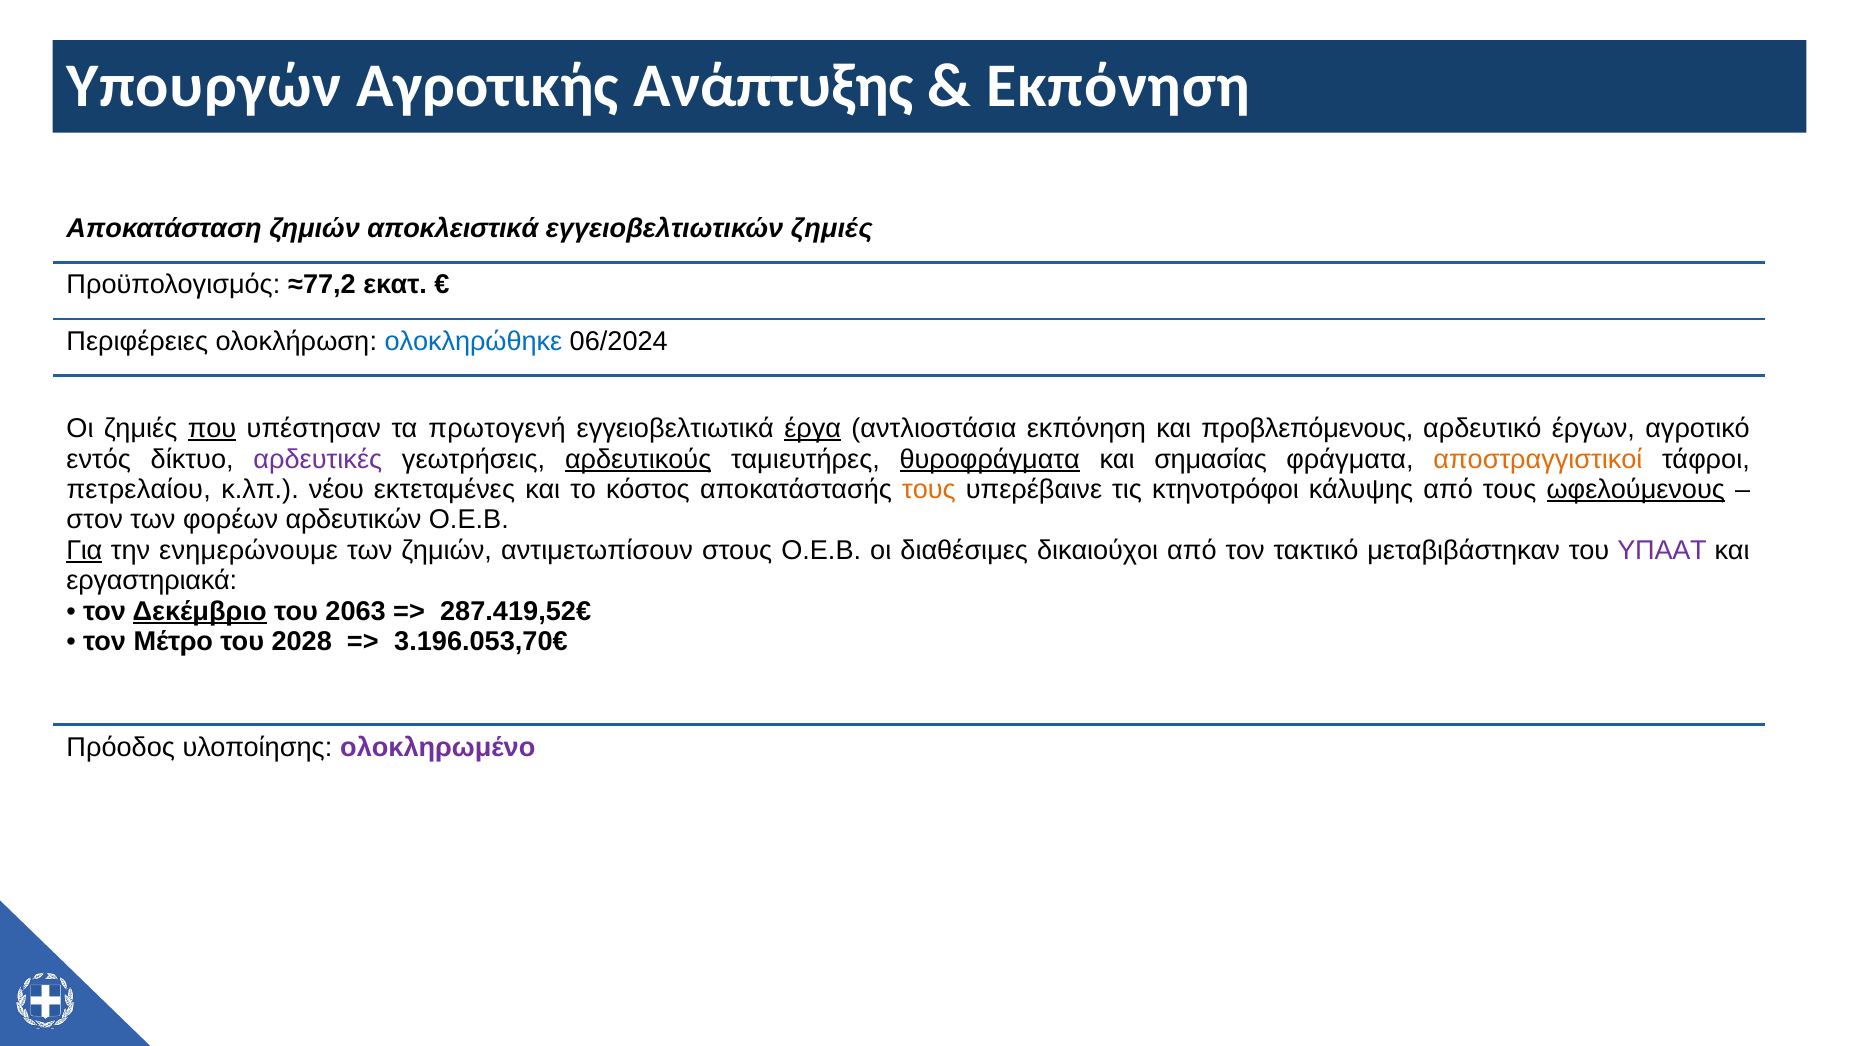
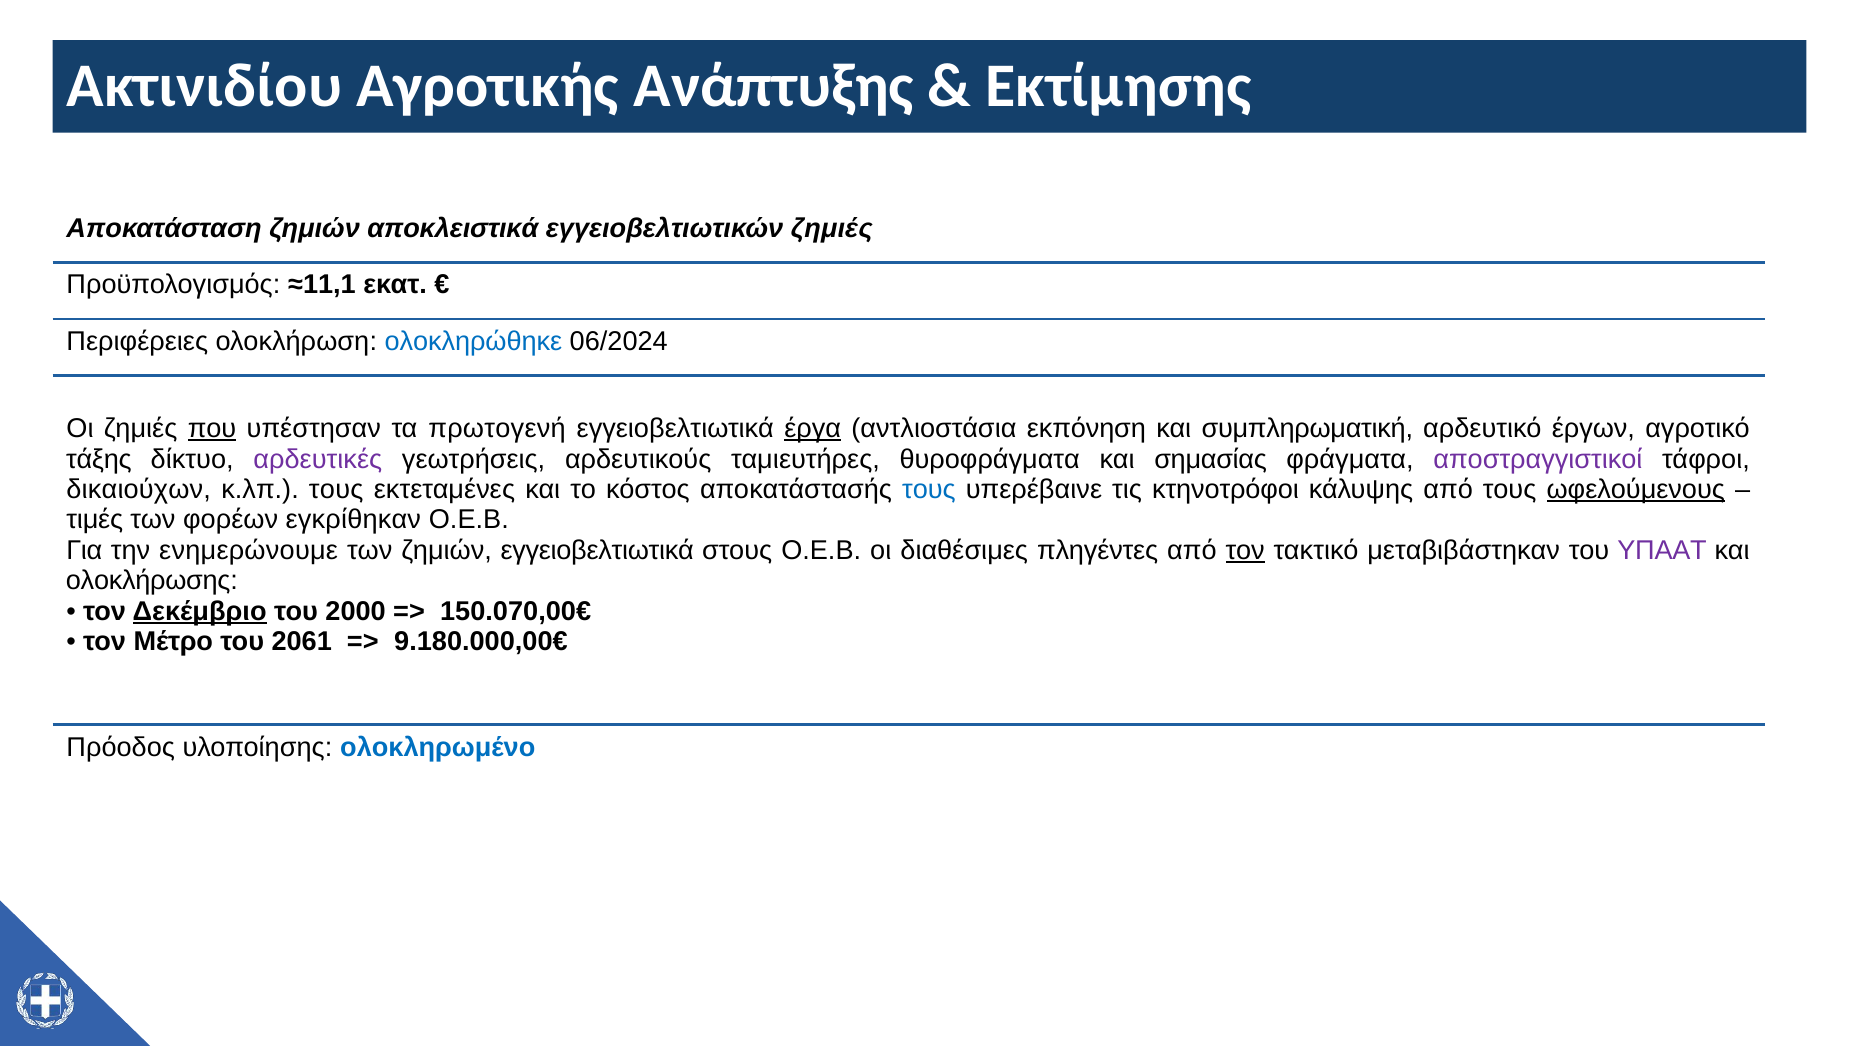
Υπουργών: Υπουργών -> Ακτινιδίου
Εκπόνηση at (1118, 86): Εκπόνηση -> Εκτίμησης
≈77,2: ≈77,2 -> ≈11,1
προβλεπόμενους: προβλεπόμενους -> συμπληρωματική
εντός: εντός -> τάξης
αρδευτικούς underline: present -> none
θυροφράγματα underline: present -> none
αποστραγγιστικοί colour: orange -> purple
πετρελαίου: πετρελαίου -> δικαιούχων
κ.λπ νέου: νέου -> τους
τους at (929, 489) colour: orange -> blue
στον: στον -> τιμές
αρδευτικών: αρδευτικών -> εγκρίθηκαν
Για underline: present -> none
ζημιών αντιμετωπίσουν: αντιμετωπίσουν -> εγγειοβελτιωτικά
δικαιούχοι: δικαιούχοι -> πληγέντες
τον at (1245, 550) underline: none -> present
εργαστηριακά: εργαστηριακά -> ολοκλήρωσης
2063: 2063 -> 2000
287.419,52€: 287.419,52€ -> 150.070,00€
2028: 2028 -> 2061
3.196.053,70€: 3.196.053,70€ -> 9.180.000,00€
ολοκληρωμένο colour: purple -> blue
